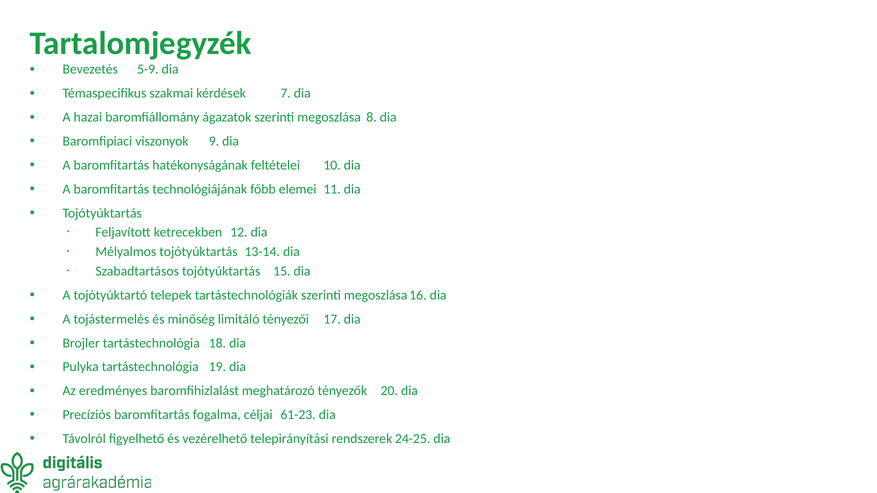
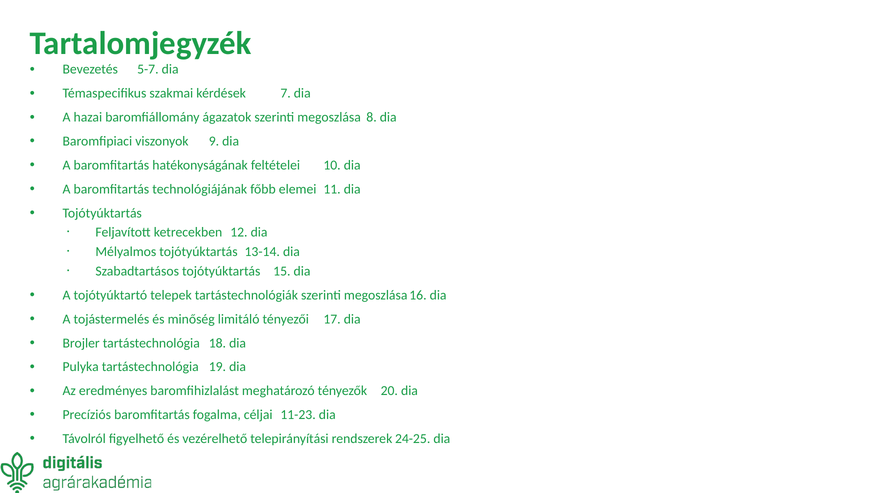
5-9: 5-9 -> 5-7
61-23: 61-23 -> 11-23
